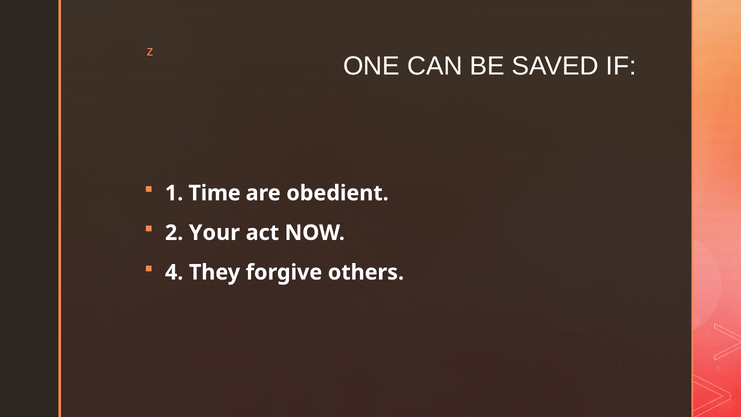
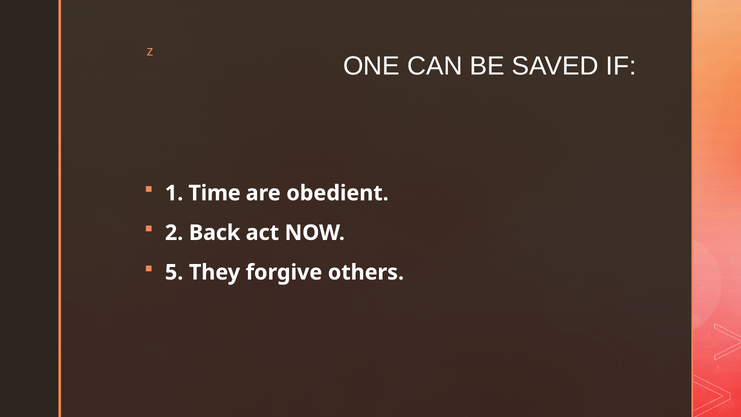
Your: Your -> Back
4: 4 -> 5
